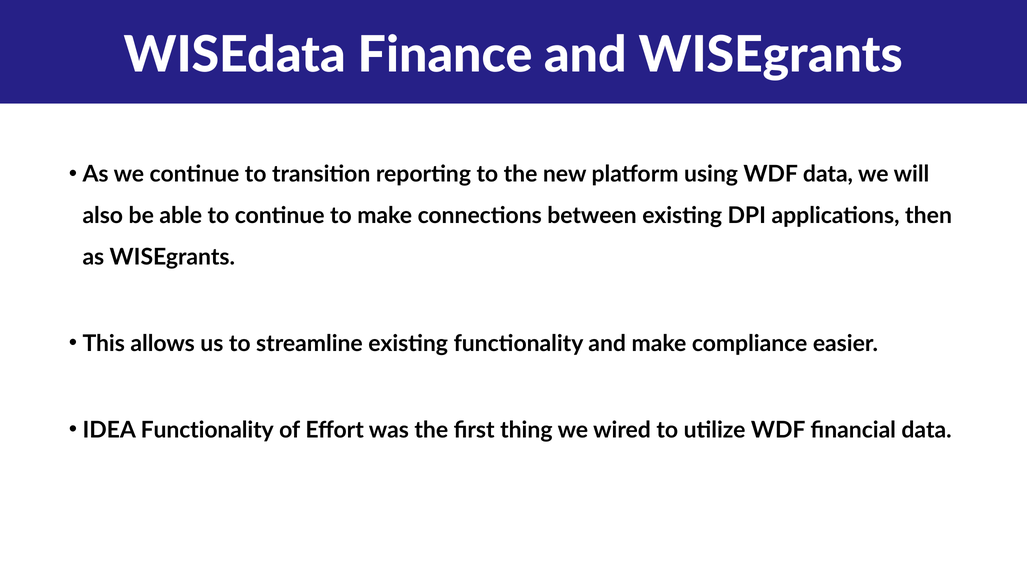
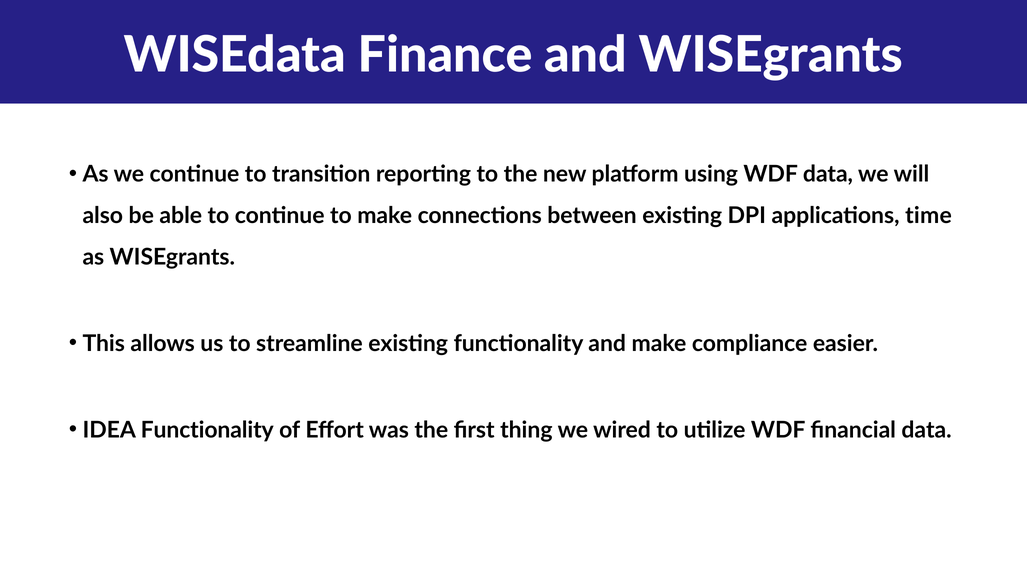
then: then -> time
